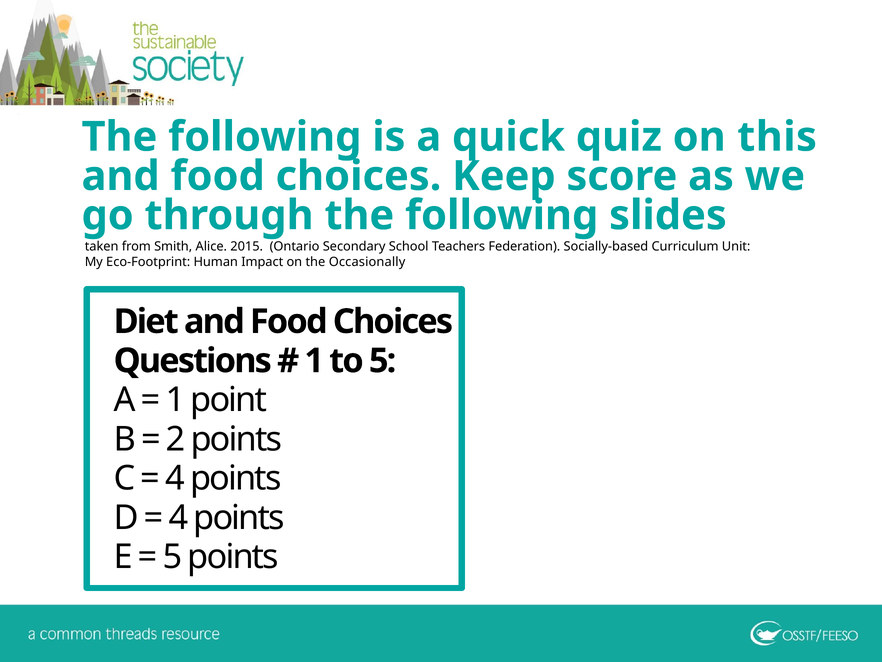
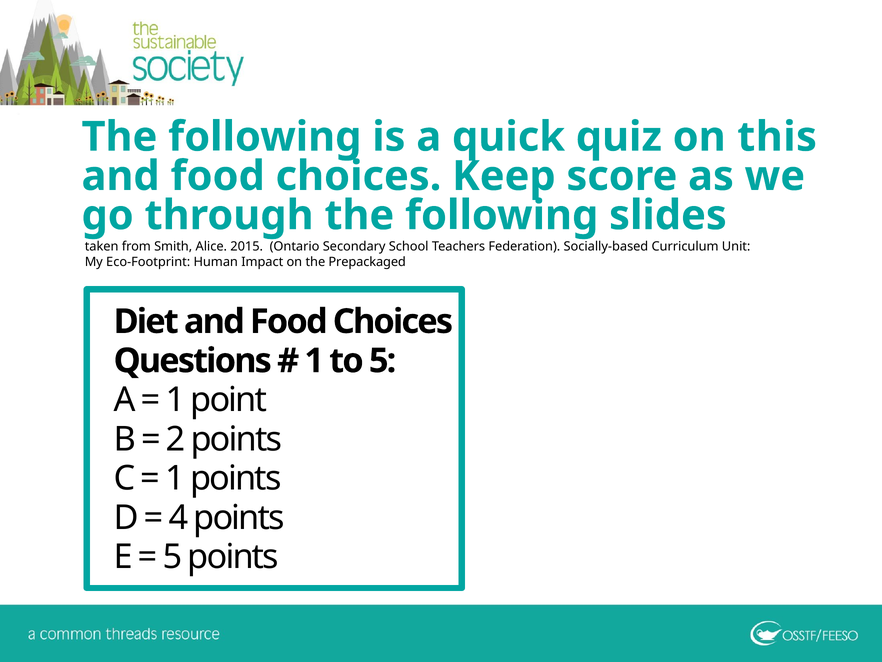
Occasionally: Occasionally -> Prepackaged
4 at (175, 478): 4 -> 1
